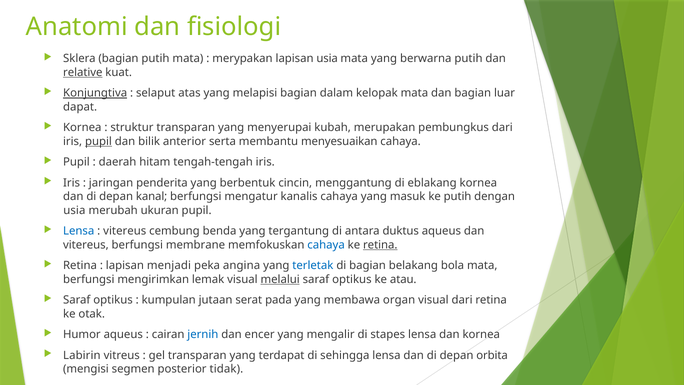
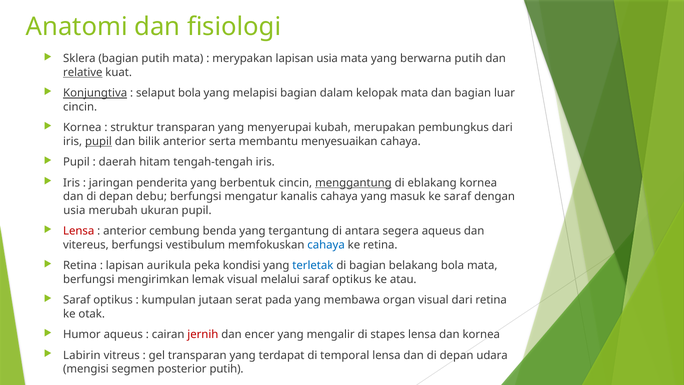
selaput atas: atas -> bola
dapat at (80, 107): dapat -> cincin
menggantung underline: none -> present
kanal: kanal -> debu
ke putih: putih -> saraf
Lensa at (79, 231) colour: blue -> red
vitereus at (125, 231): vitereus -> anterior
duktus: duktus -> segera
membrane: membrane -> vestibulum
retina at (380, 245) underline: present -> none
menjadi: menjadi -> aurikula
angina: angina -> kondisi
melalui underline: present -> none
jernih colour: blue -> red
sehingga: sehingga -> temporal
orbita: orbita -> udara
posterior tidak: tidak -> putih
